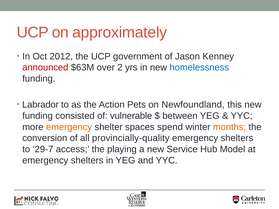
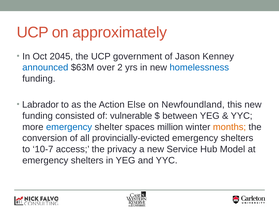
2012: 2012 -> 2045
announced colour: red -> blue
Pets: Pets -> Else
emergency at (69, 127) colour: orange -> blue
spend: spend -> million
provincially-quality: provincially-quality -> provincially-evicted
29-7: 29-7 -> 10-7
playing: playing -> privacy
